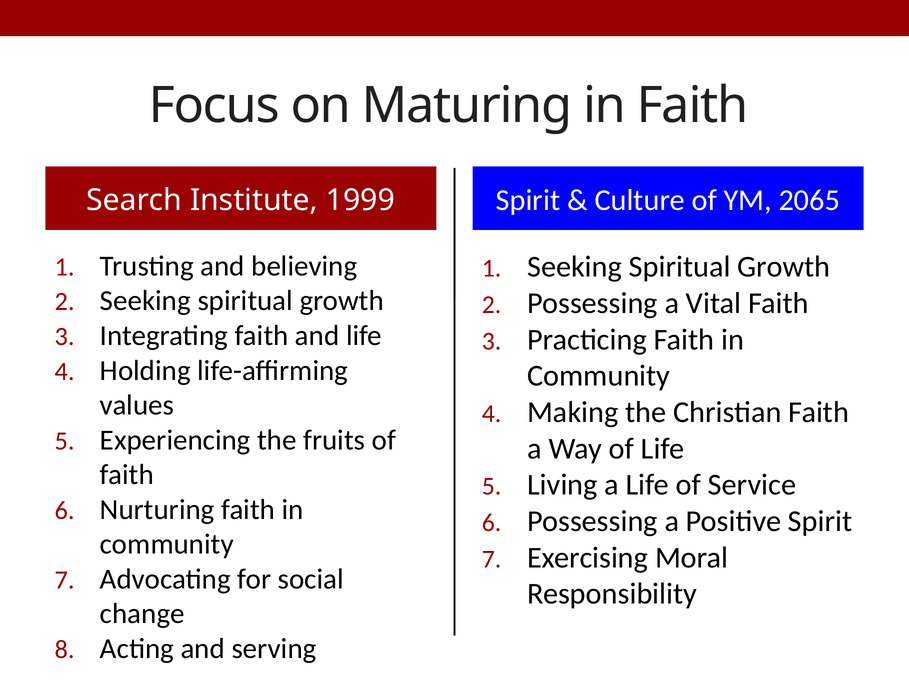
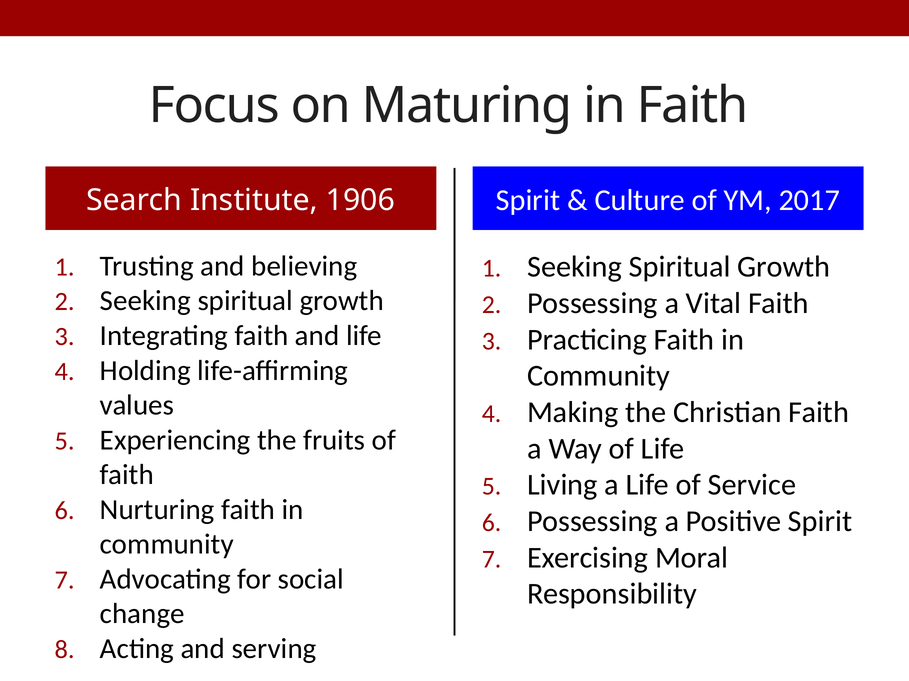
2065: 2065 -> 2017
1999: 1999 -> 1906
